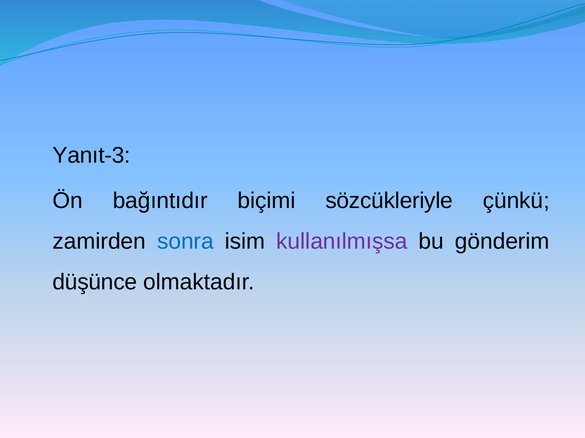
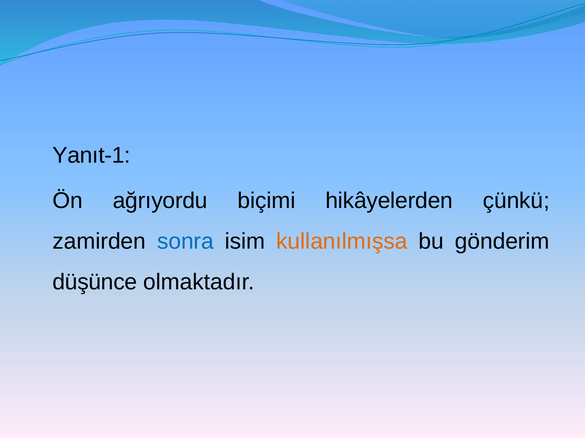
Yanıt-3: Yanıt-3 -> Yanıt-1
bağıntıdır: bağıntıdır -> ağrıyordu
sözcükleriyle: sözcükleriyle -> hikâyelerden
kullanılmışsa colour: purple -> orange
